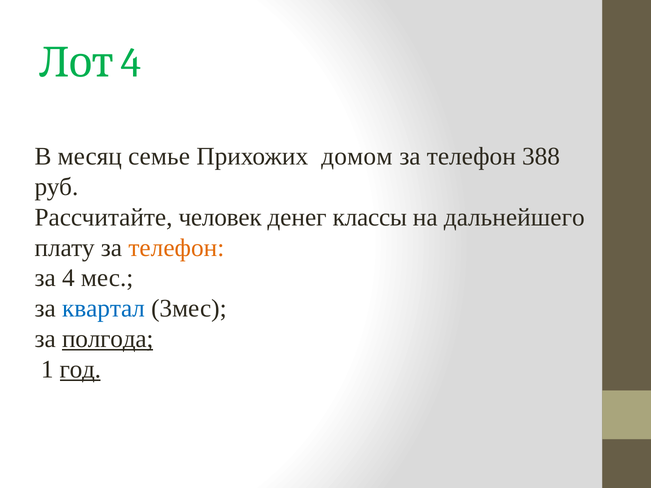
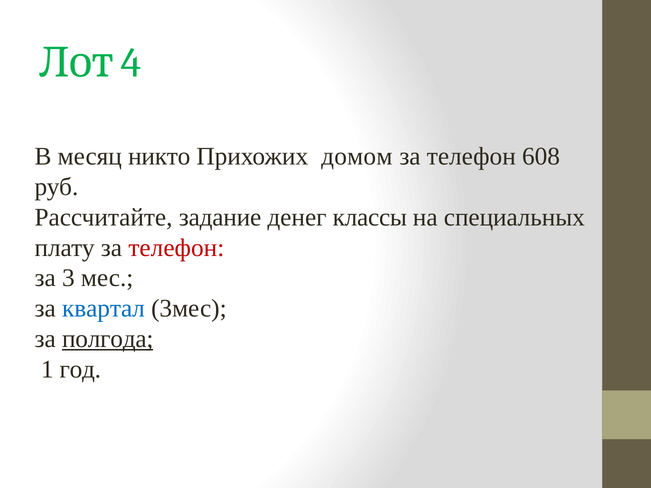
семье: семье -> никто
388: 388 -> 608
человек: человек -> задание
дальнейшего: дальнейшего -> специальных
телефон at (176, 248) colour: orange -> red
за 4: 4 -> 3
год underline: present -> none
